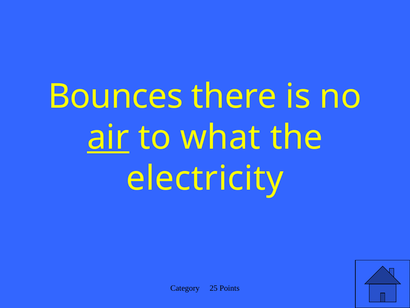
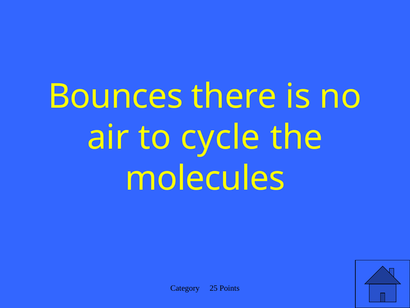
air underline: present -> none
what: what -> cycle
electricity: electricity -> molecules
